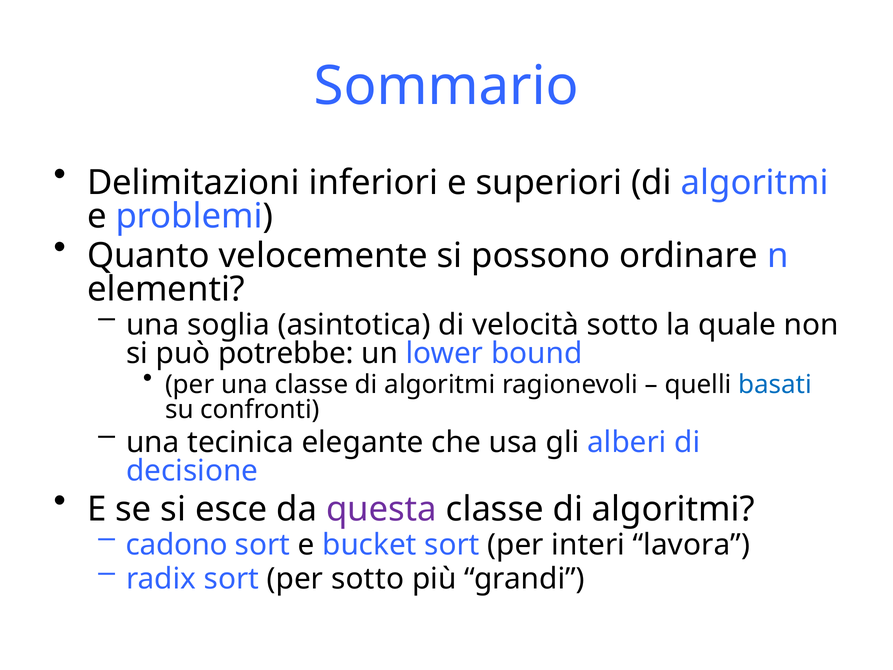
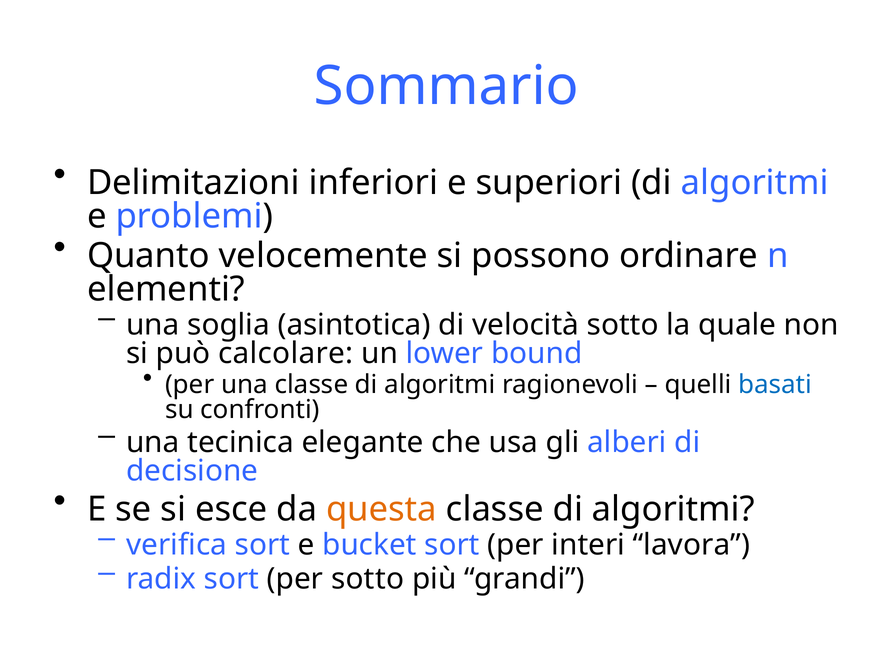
potrebbe: potrebbe -> calcolare
questa colour: purple -> orange
cadono: cadono -> verifica
